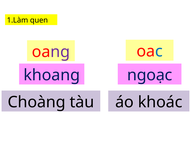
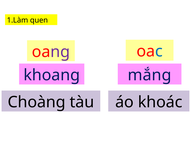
ngoạc: ngoạc -> mắng
